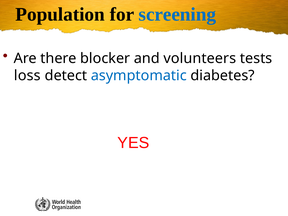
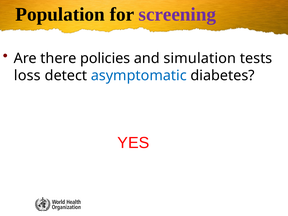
screening colour: blue -> purple
blocker: blocker -> policies
volunteers: volunteers -> simulation
